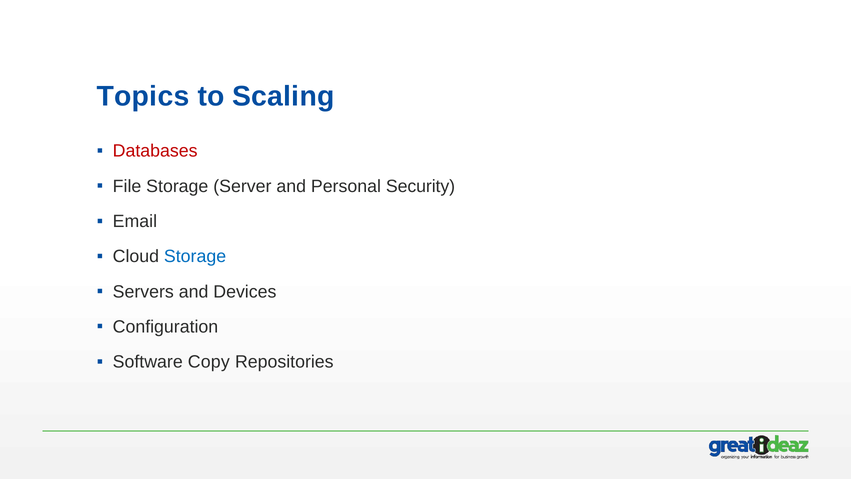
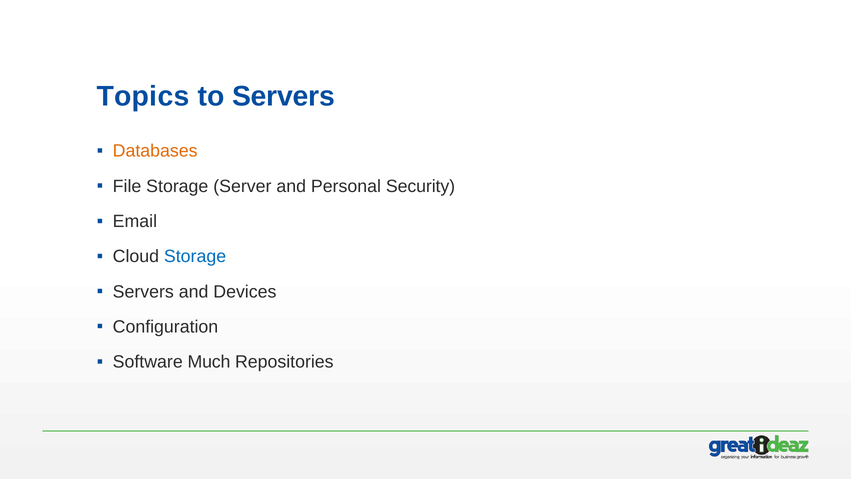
to Scaling: Scaling -> Servers
Databases colour: red -> orange
Copy: Copy -> Much
